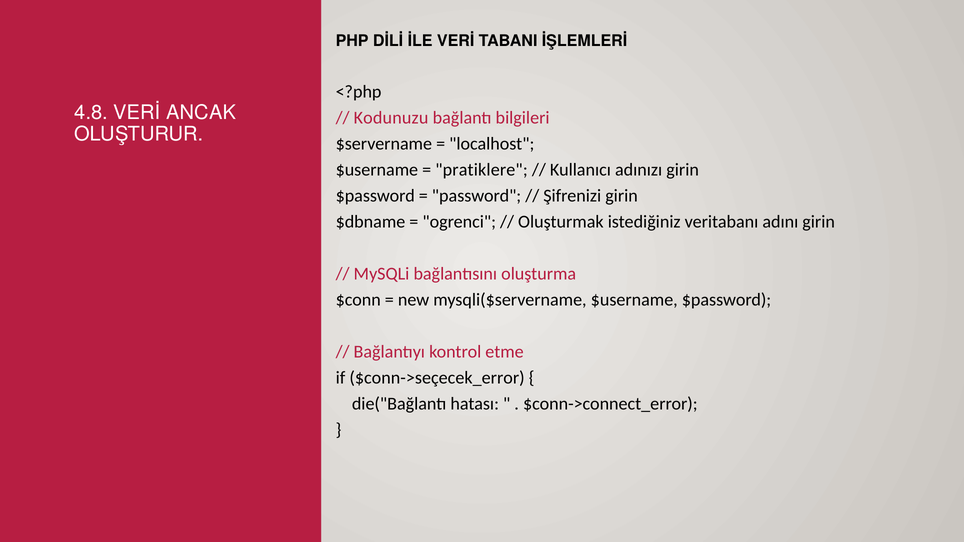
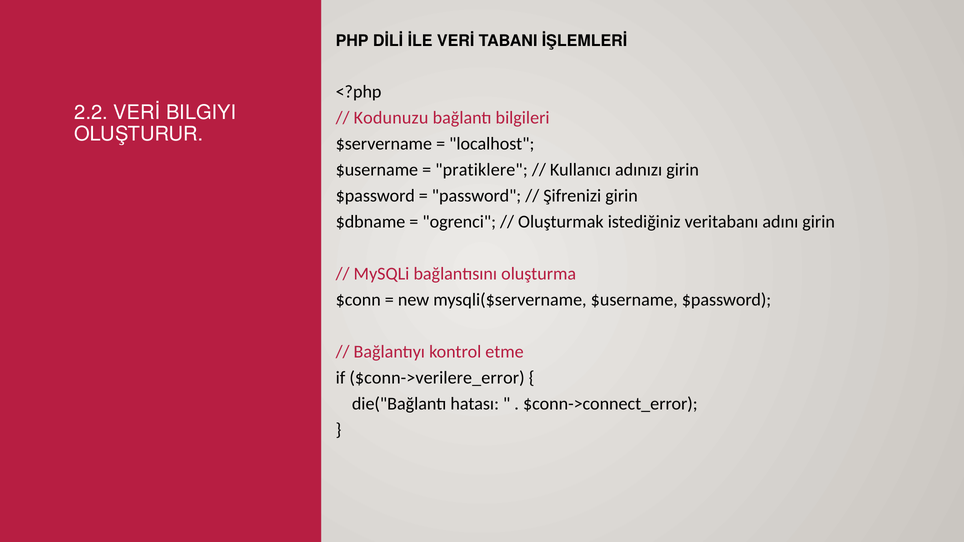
4.8: 4.8 -> 2.2
ANCAK: ANCAK -> BILGIYI
$conn->seçecek_error: $conn->seçecek_error -> $conn->verilere_error
